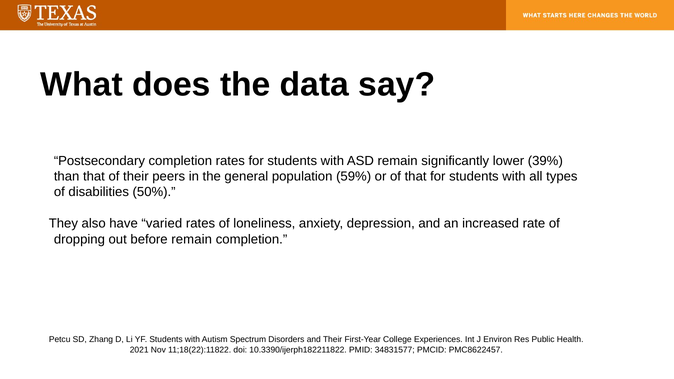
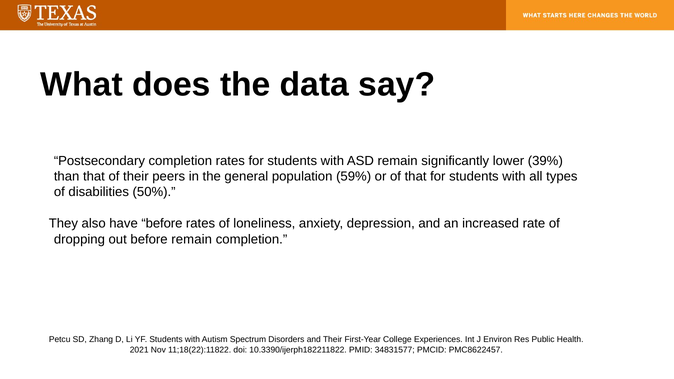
have varied: varied -> before
